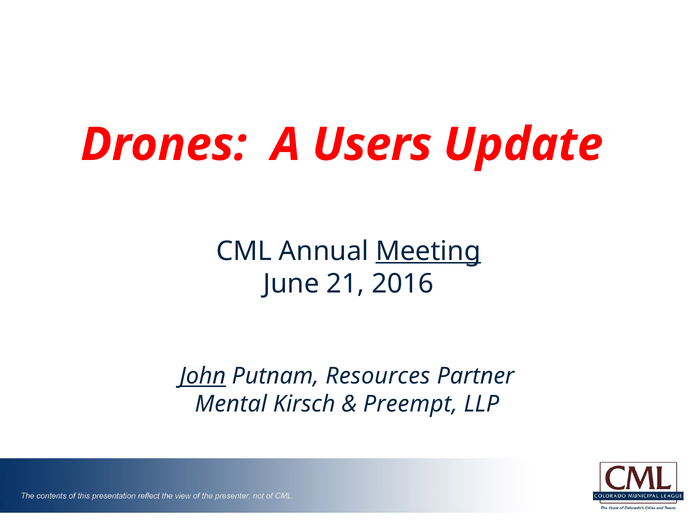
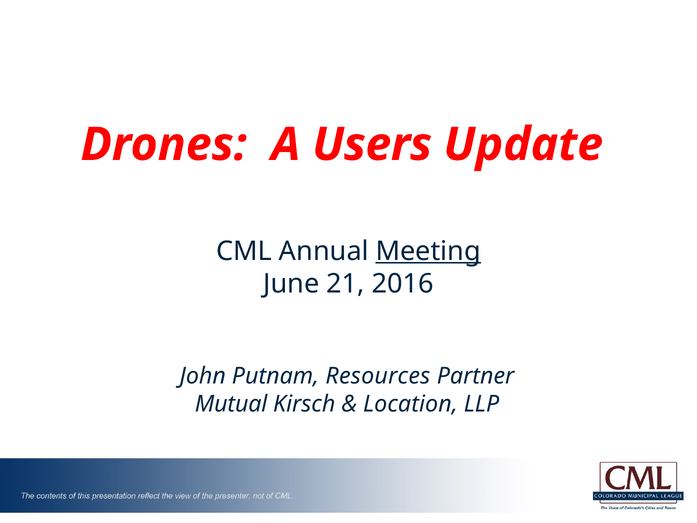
John underline: present -> none
Mental: Mental -> Mutual
Preempt: Preempt -> Location
